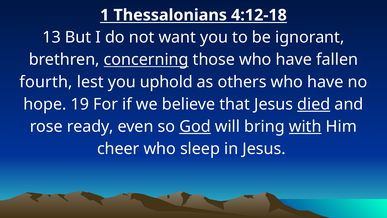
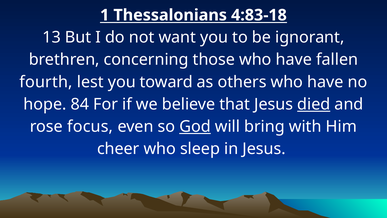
4:12-18: 4:12-18 -> 4:83-18
concerning underline: present -> none
uphold: uphold -> toward
19: 19 -> 84
ready: ready -> focus
with underline: present -> none
